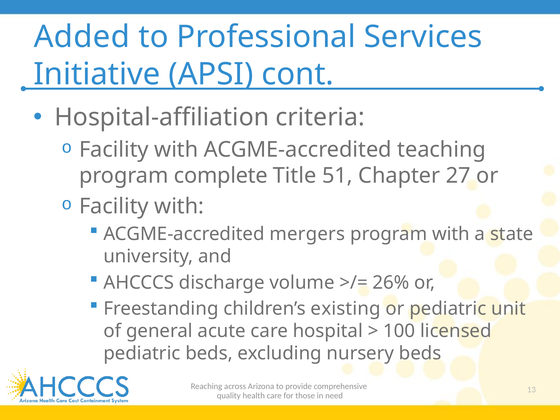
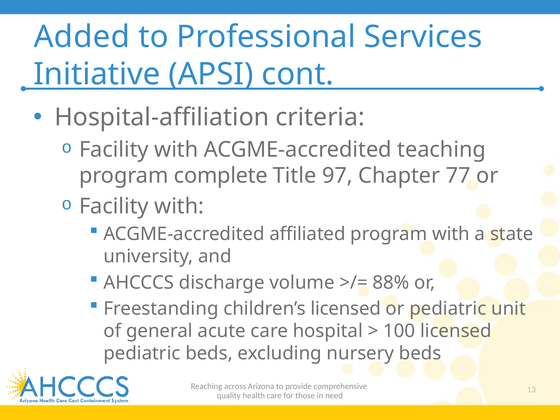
51: 51 -> 97
27: 27 -> 77
mergers: mergers -> affiliated
26%: 26% -> 88%
children’s existing: existing -> licensed
